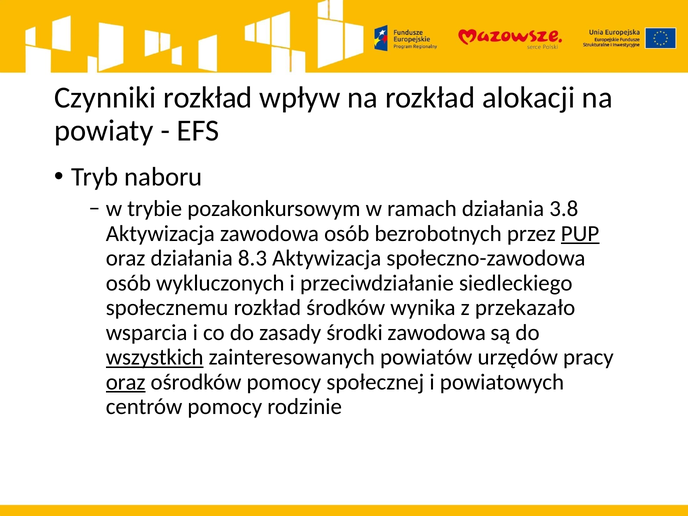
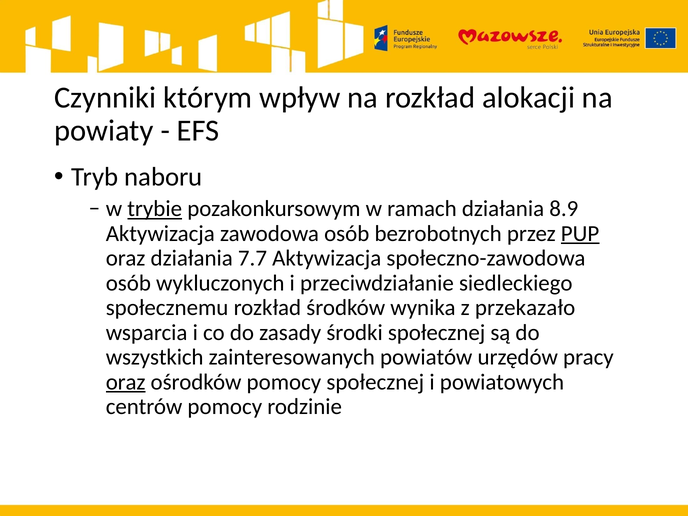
Czynniki rozkład: rozkład -> którym
trybie underline: none -> present
3.8: 3.8 -> 8.9
8.3: 8.3 -> 7.7
środki zawodowa: zawodowa -> społecznej
wszystkich underline: present -> none
